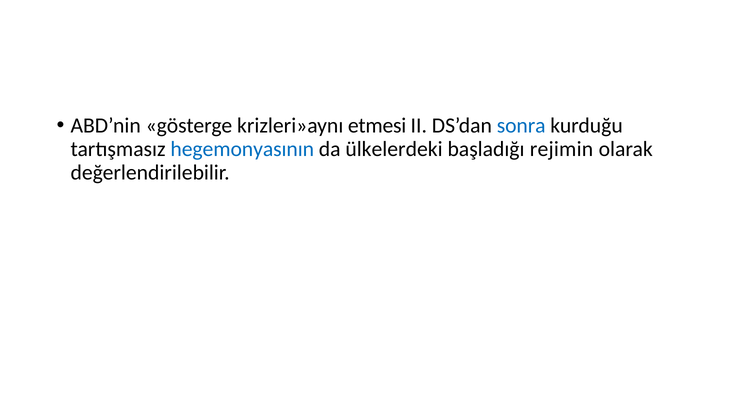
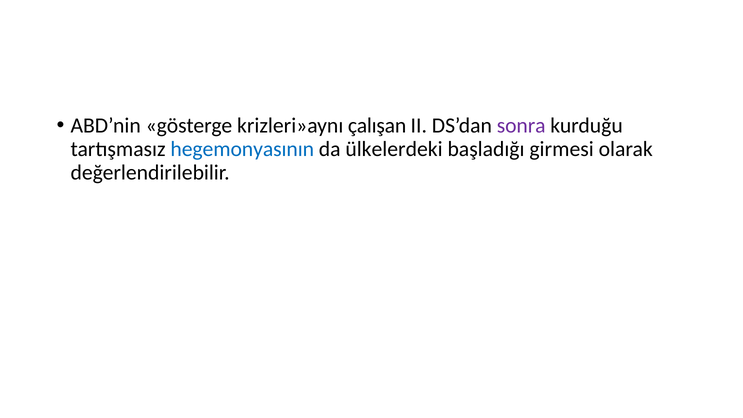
etmesi: etmesi -> çalışan
sonra colour: blue -> purple
rejimin: rejimin -> girmesi
